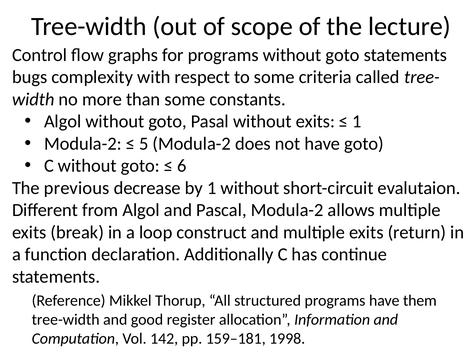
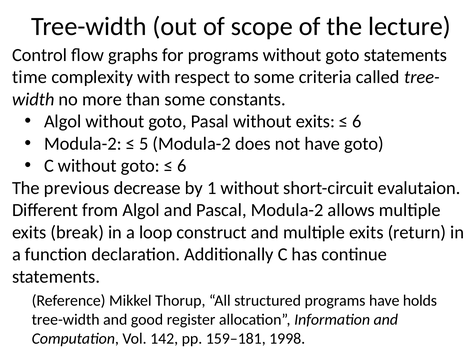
bugs: bugs -> time
1 at (357, 121): 1 -> 6
them: them -> holds
